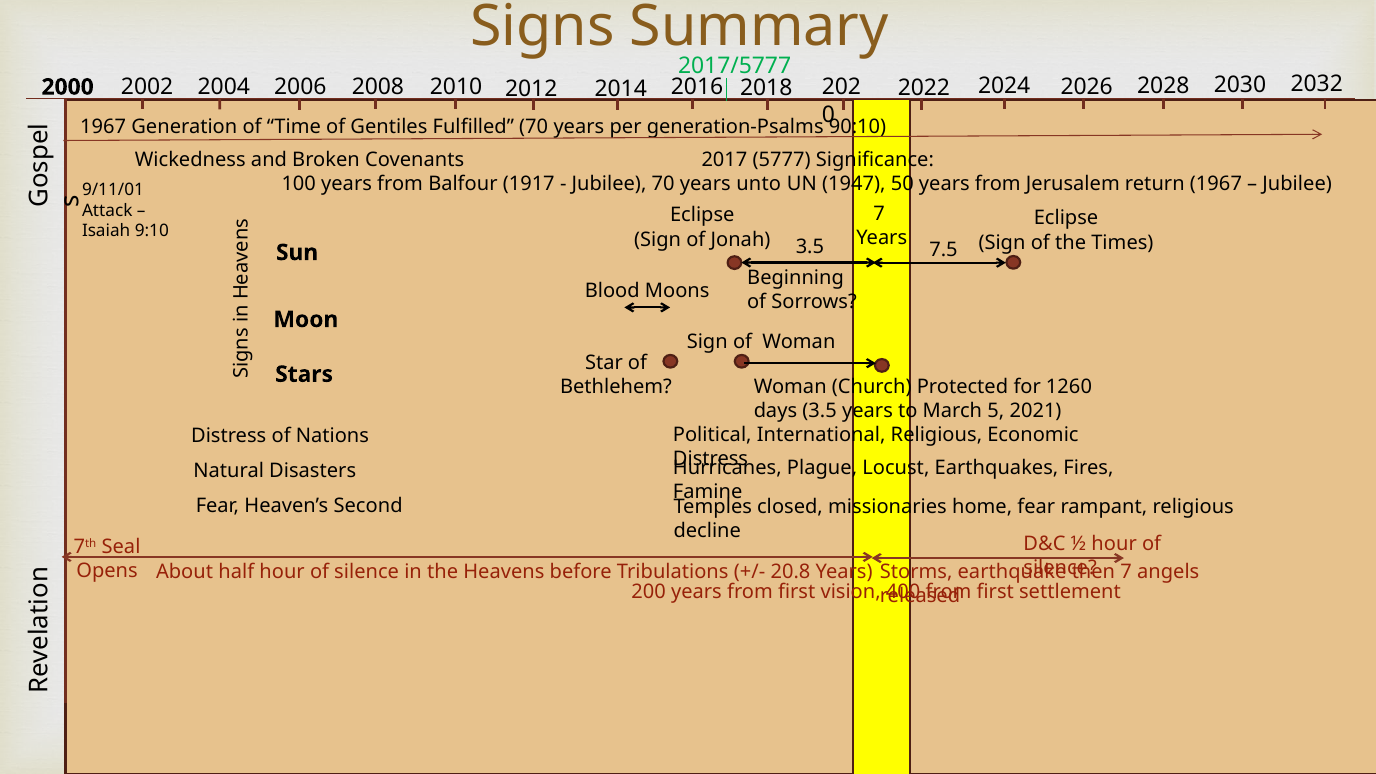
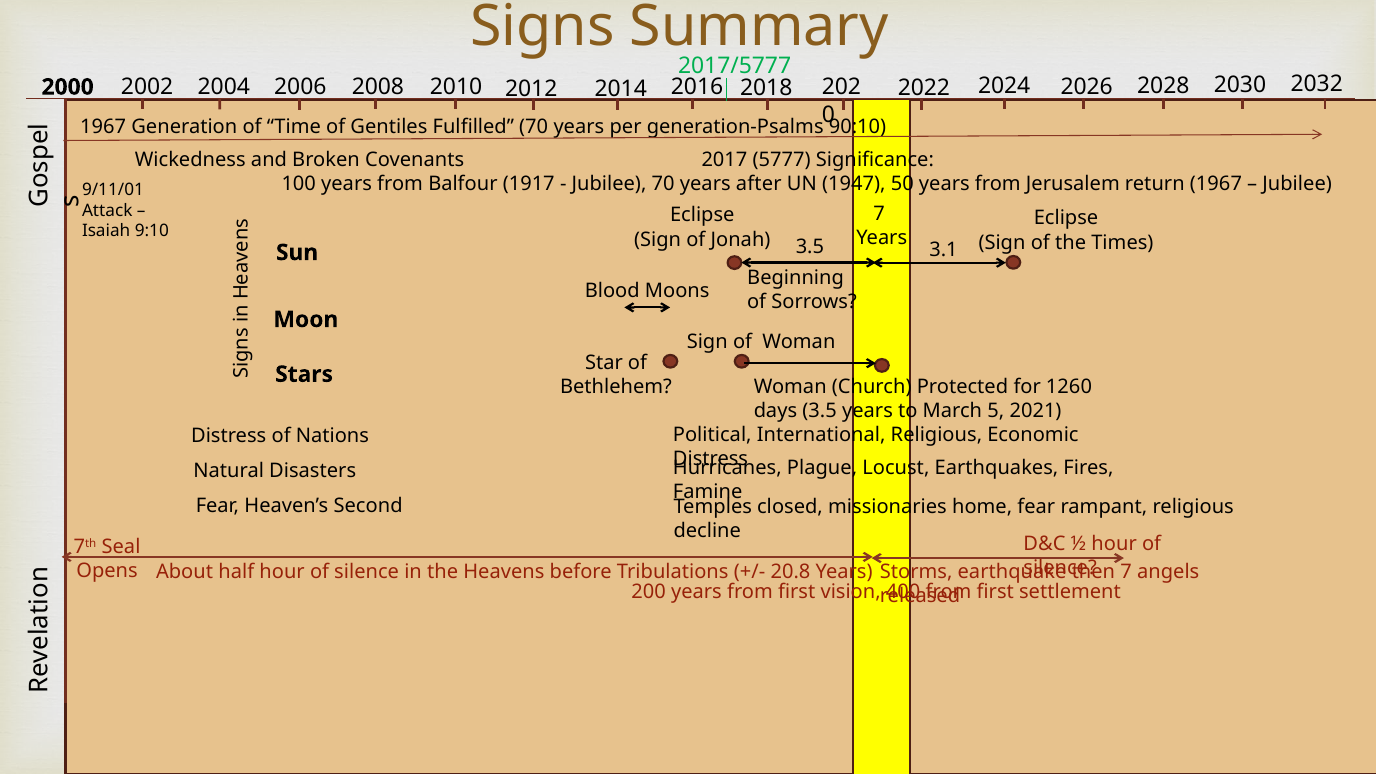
unto: unto -> after
7.5: 7.5 -> 3.1
